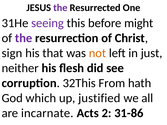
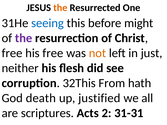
the at (60, 8) colour: purple -> orange
seeing colour: purple -> blue
sign at (12, 53): sign -> free
his that: that -> free
which: which -> death
incarnate: incarnate -> scriptures
31-86: 31-86 -> 31-31
